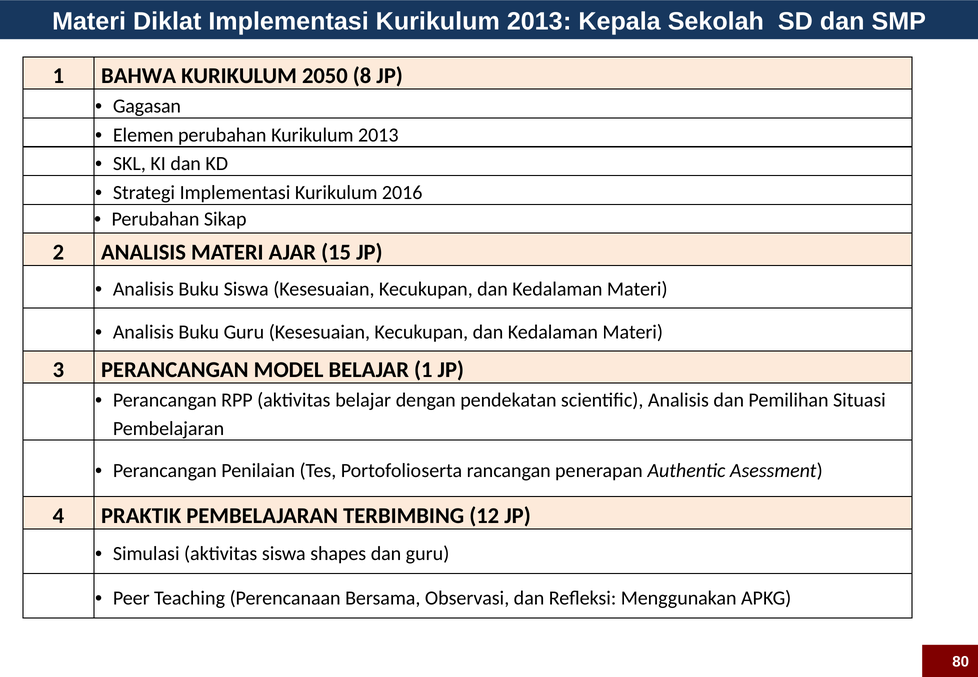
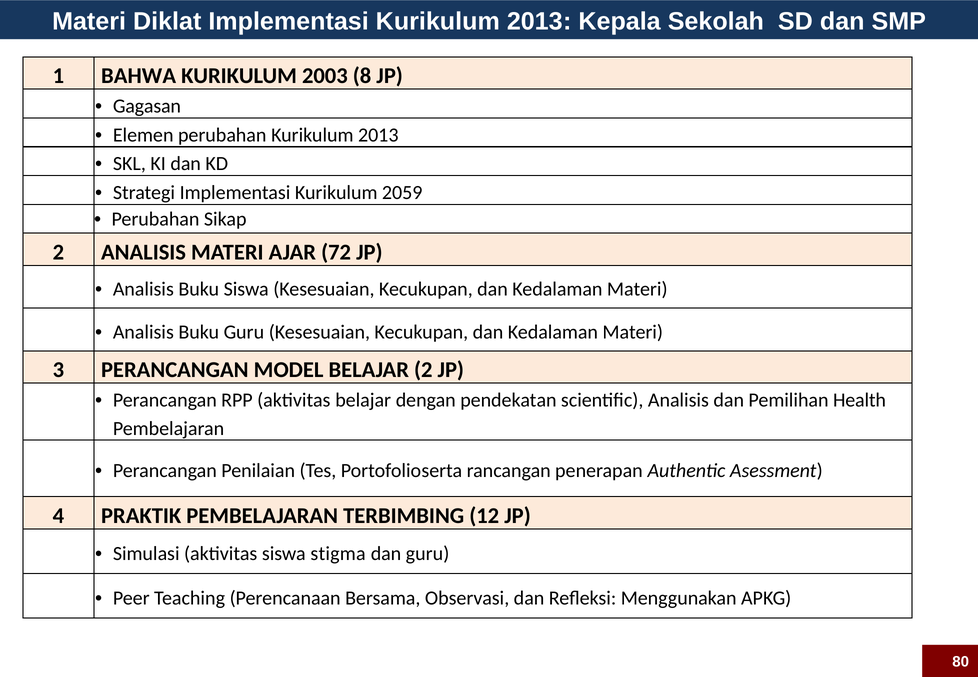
2050: 2050 -> 2003
2016: 2016 -> 2059
15: 15 -> 72
BELAJAR 1: 1 -> 2
Situasi: Situasi -> Health
shapes: shapes -> stigma
